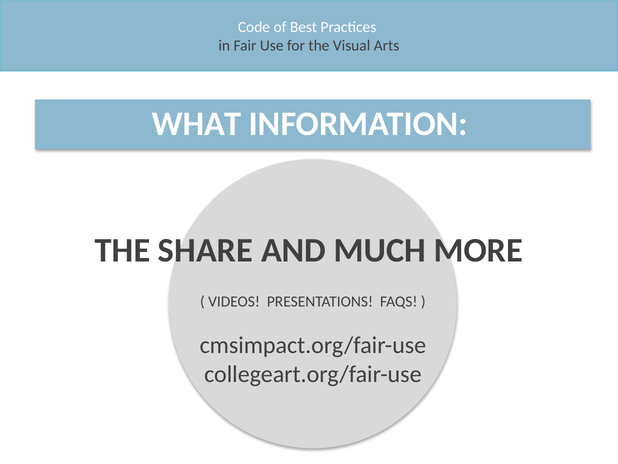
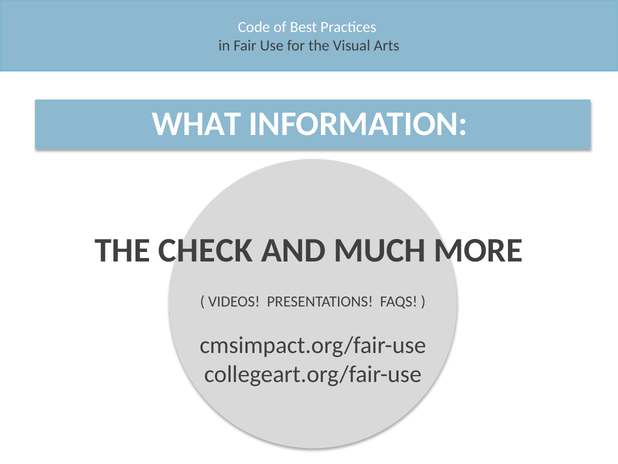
SHARE: SHARE -> CHECK
